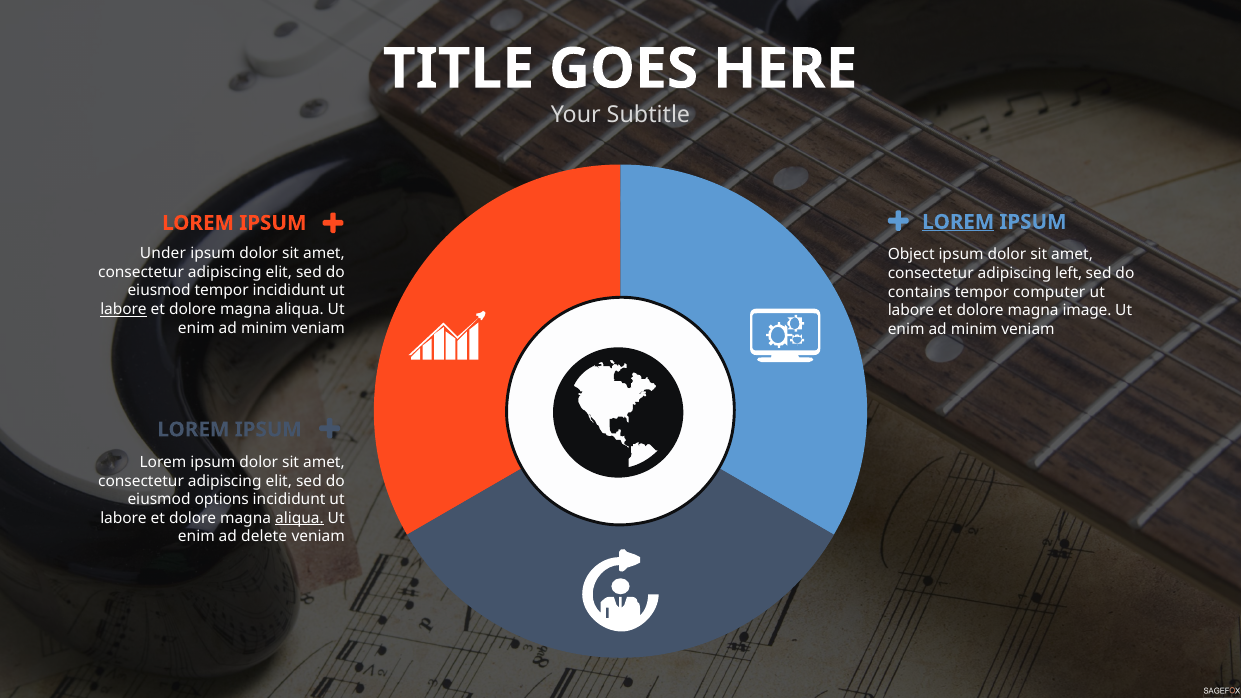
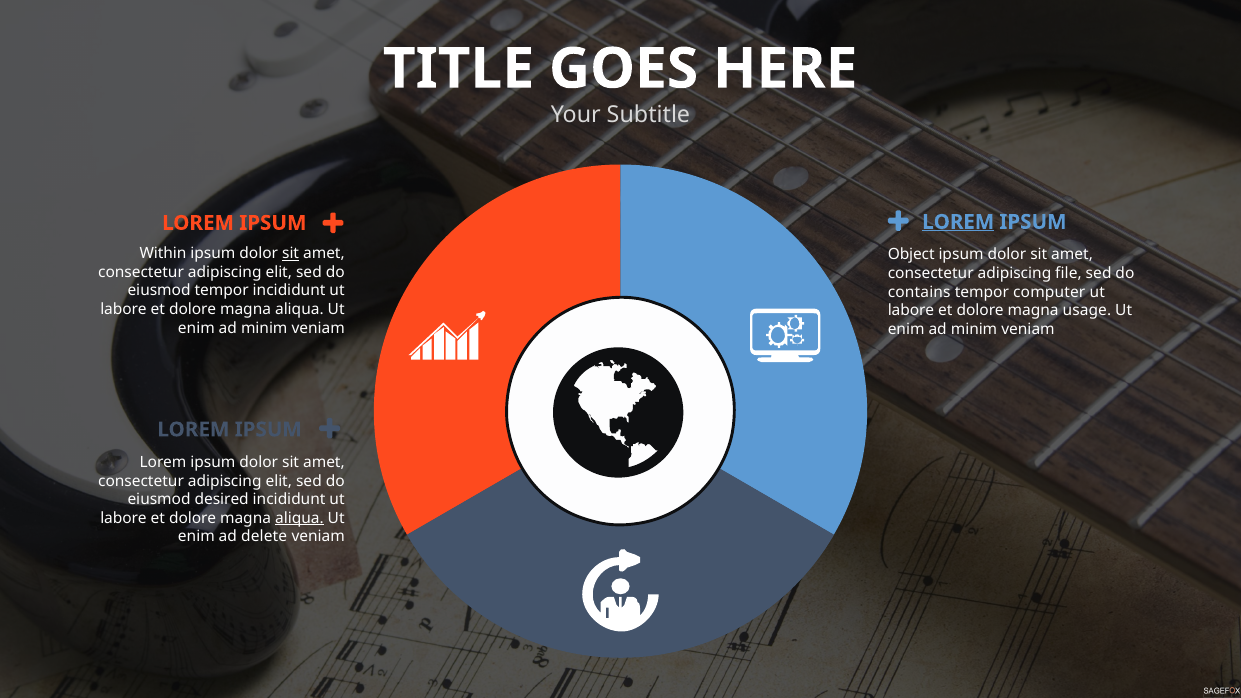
Under: Under -> Within
sit at (291, 254) underline: none -> present
left: left -> file
labore at (123, 310) underline: present -> none
image: image -> usage
options: options -> desired
